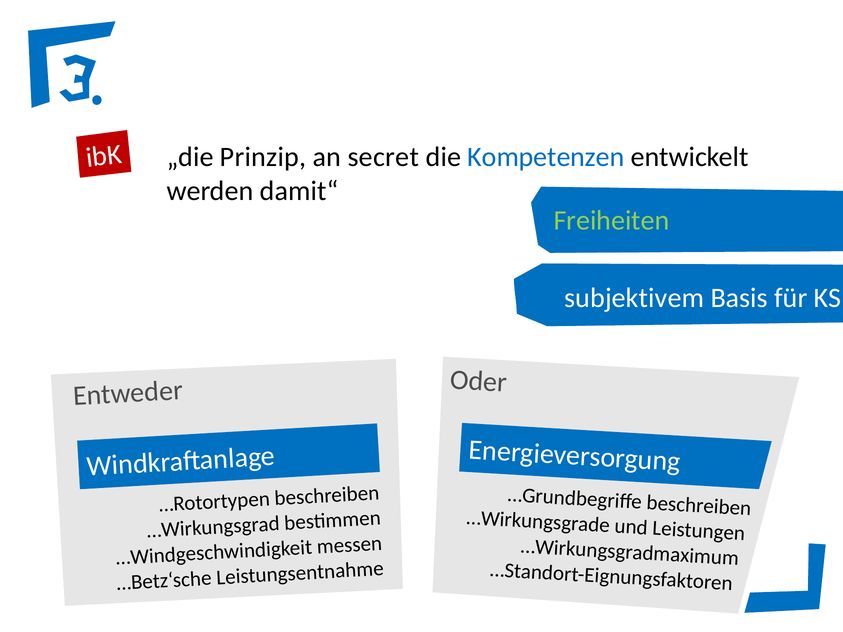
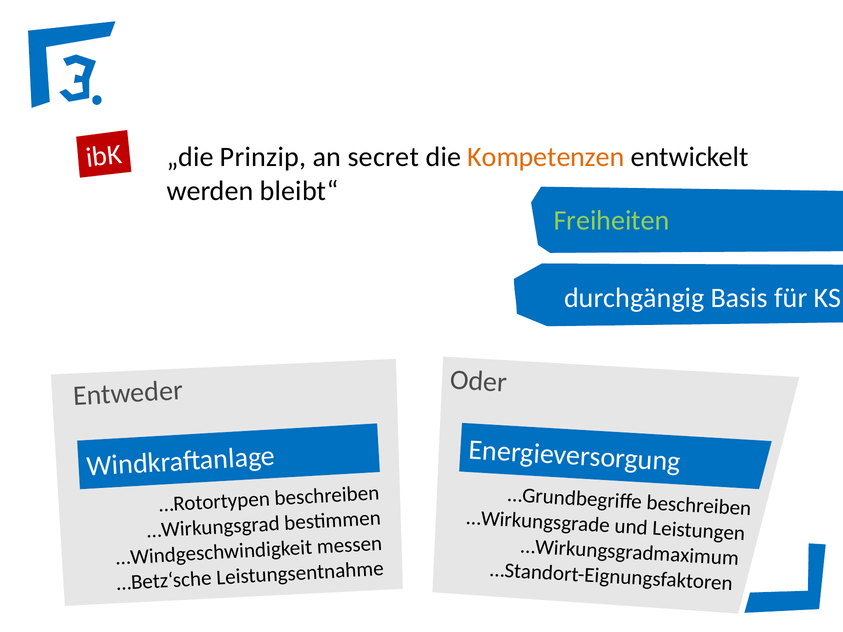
Kompetenzen colour: blue -> orange
damit“: damit“ -> bleibt“
subjektivem: subjektivem -> durchgängig
